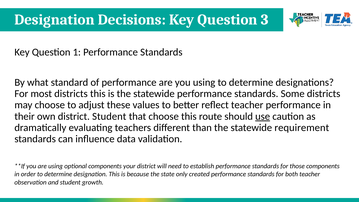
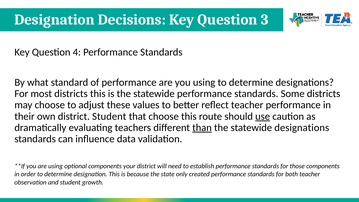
1: 1 -> 4
than underline: none -> present
statewide requirement: requirement -> designations
